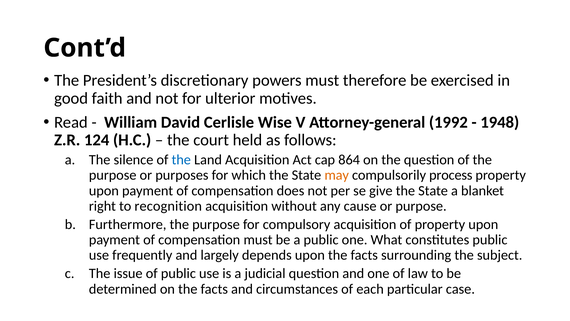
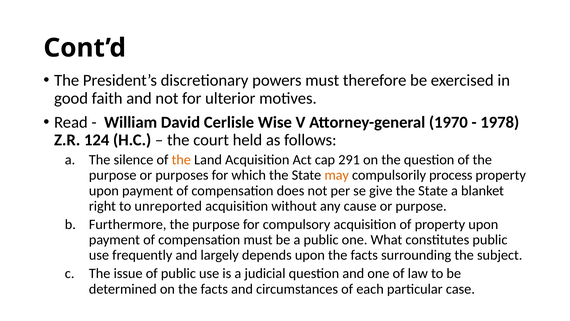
1992: 1992 -> 1970
1948: 1948 -> 1978
the at (181, 160) colour: blue -> orange
864: 864 -> 291
recognition: recognition -> unreported
